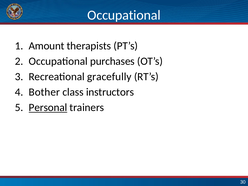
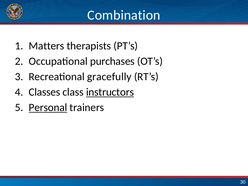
Occupational at (124, 15): Occupational -> Combination
Amount: Amount -> Matters
Bother: Bother -> Classes
instructors underline: none -> present
